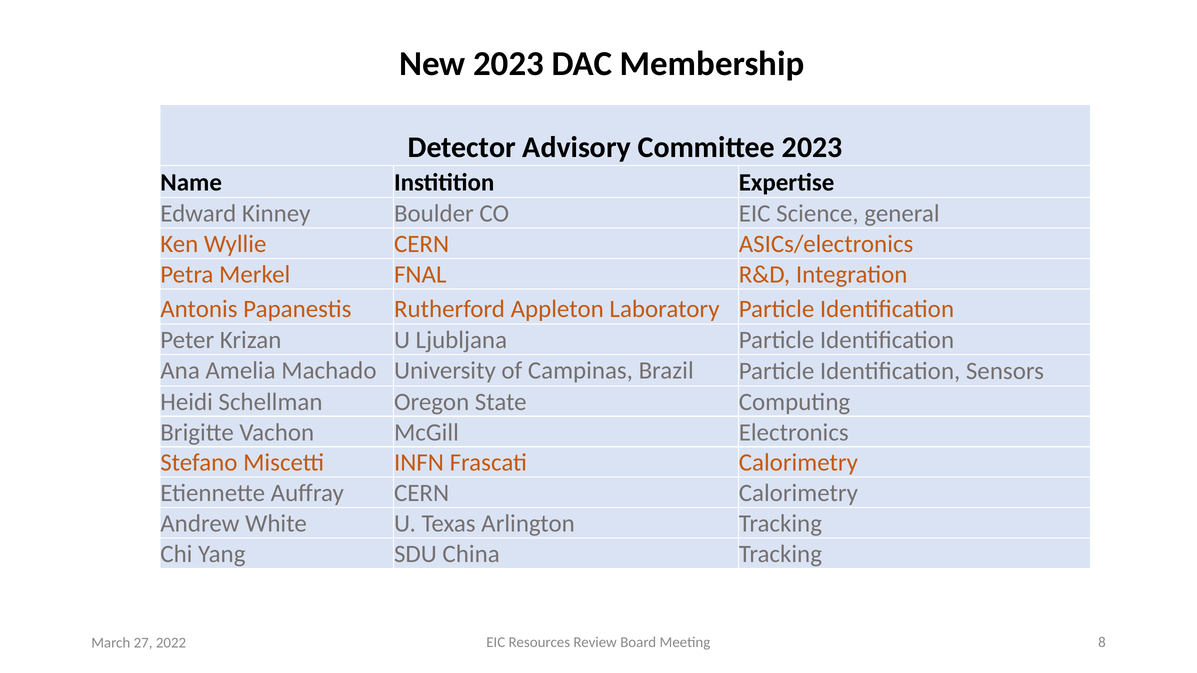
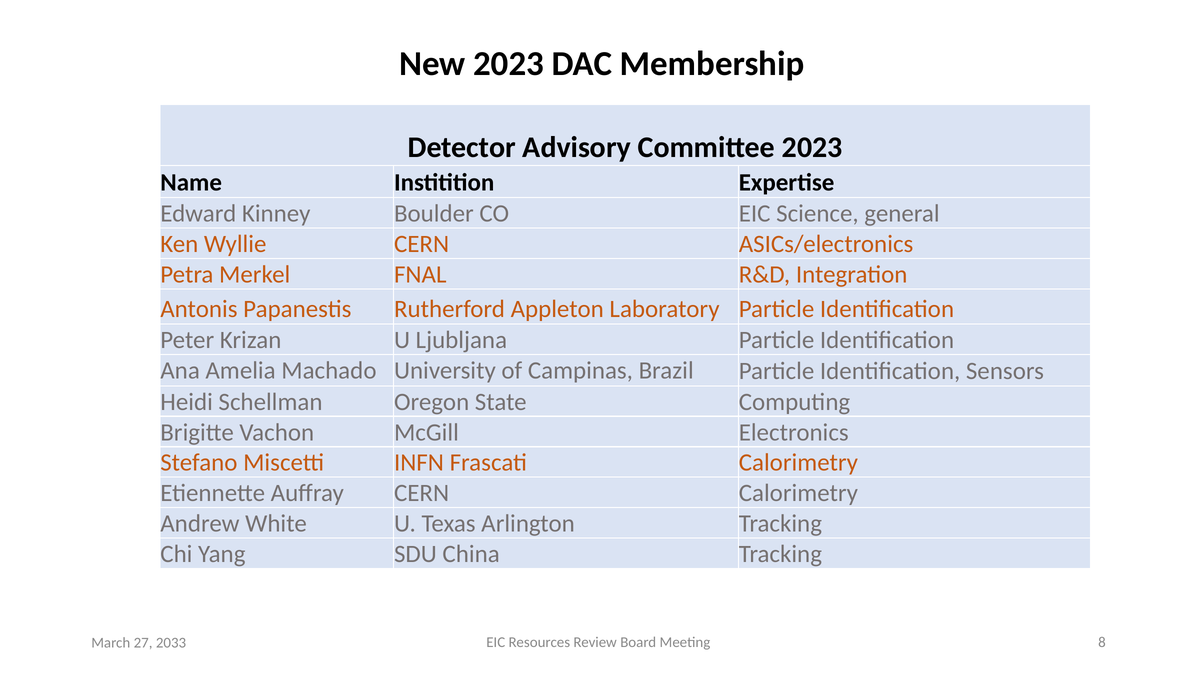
2022: 2022 -> 2033
